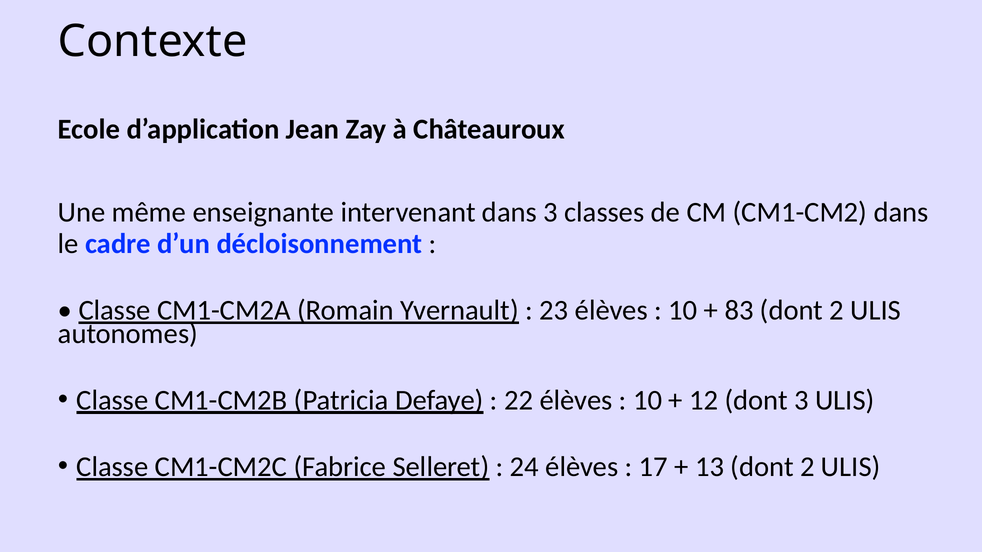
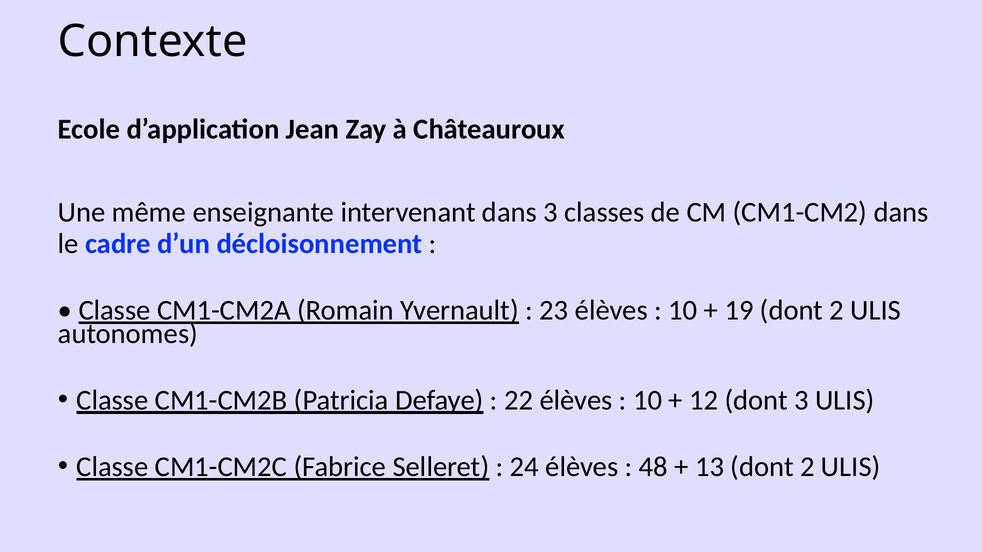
83: 83 -> 19
17: 17 -> 48
